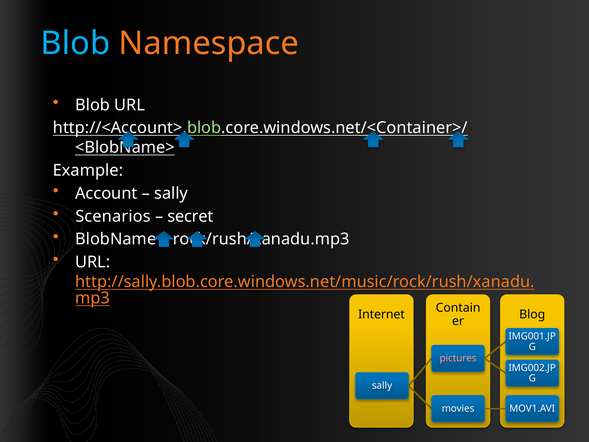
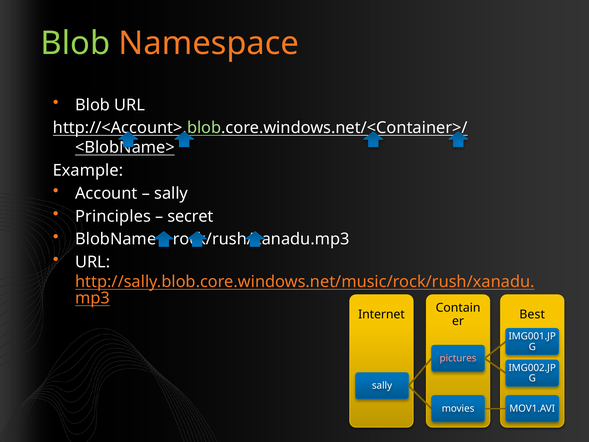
Blob at (75, 43) colour: light blue -> light green
Scenarios: Scenarios -> Principles
Blog: Blog -> Best
